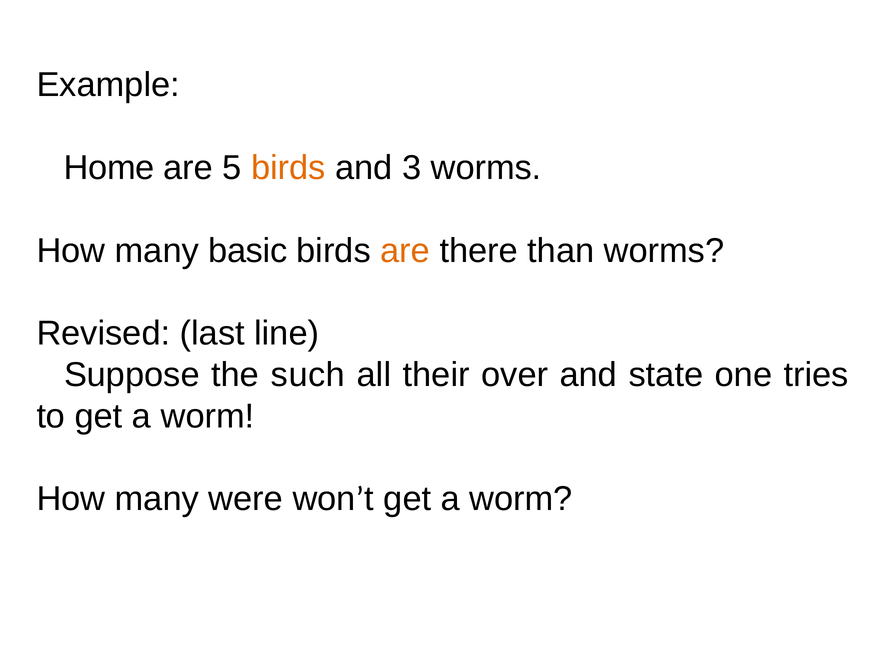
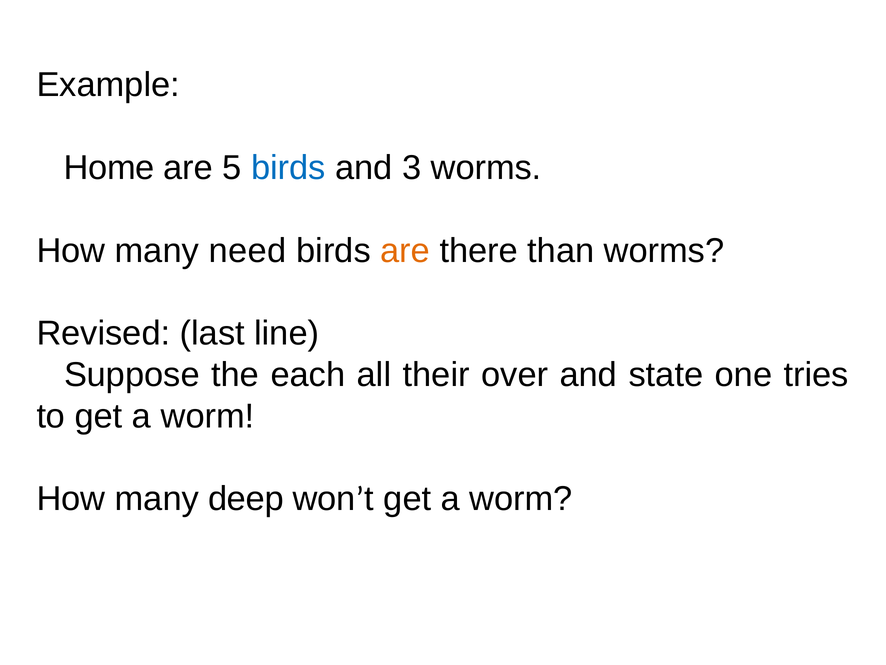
birds at (288, 168) colour: orange -> blue
basic: basic -> need
such: such -> each
were: were -> deep
